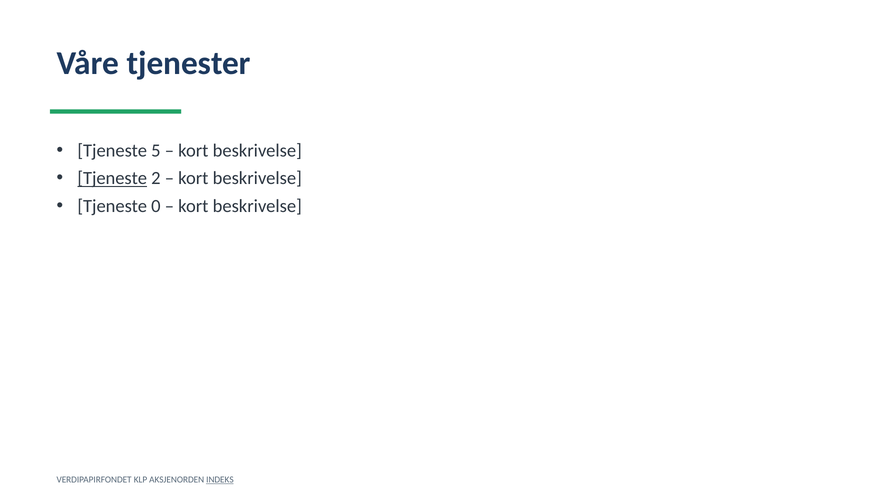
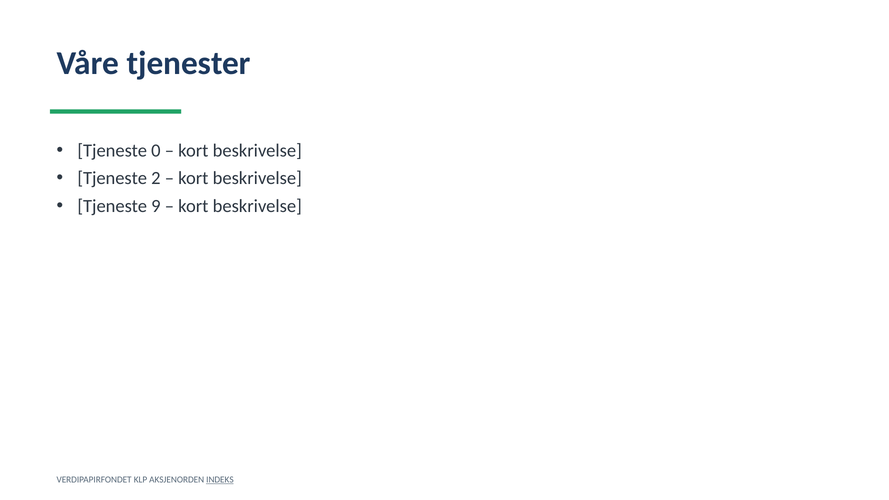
5: 5 -> 0
Tjeneste at (112, 178) underline: present -> none
0: 0 -> 9
